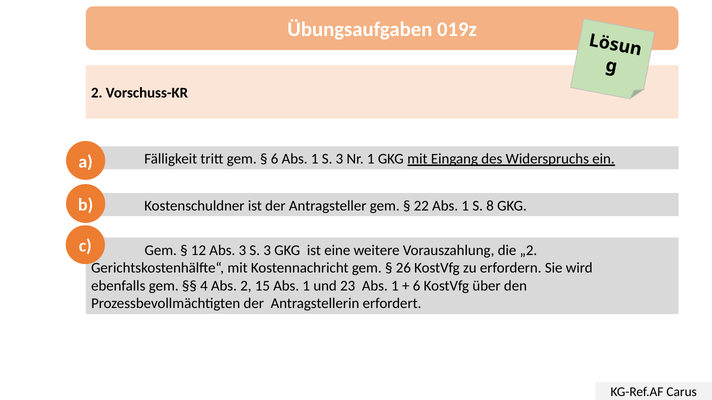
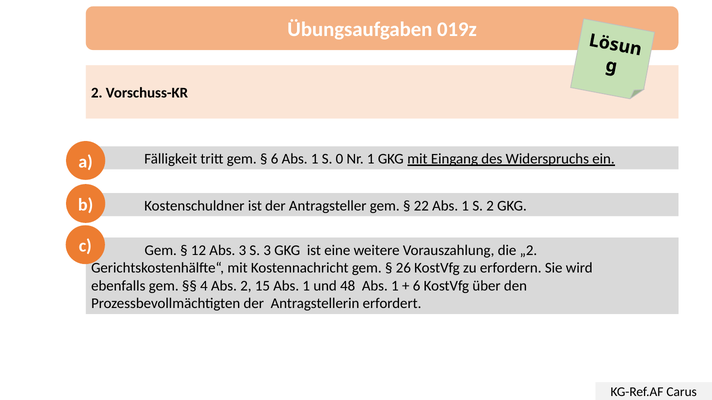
1 S 3: 3 -> 0
S 8: 8 -> 2
23: 23 -> 48
